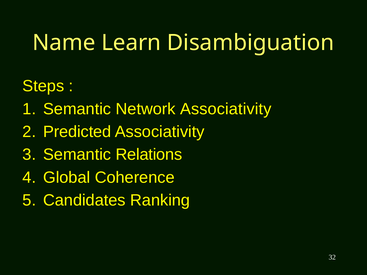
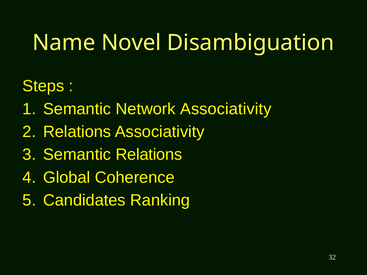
Learn: Learn -> Novel
Predicted at (77, 132): Predicted -> Relations
